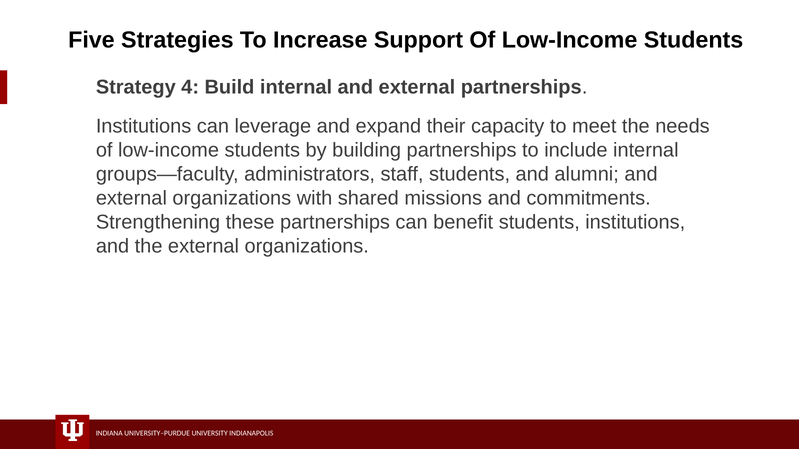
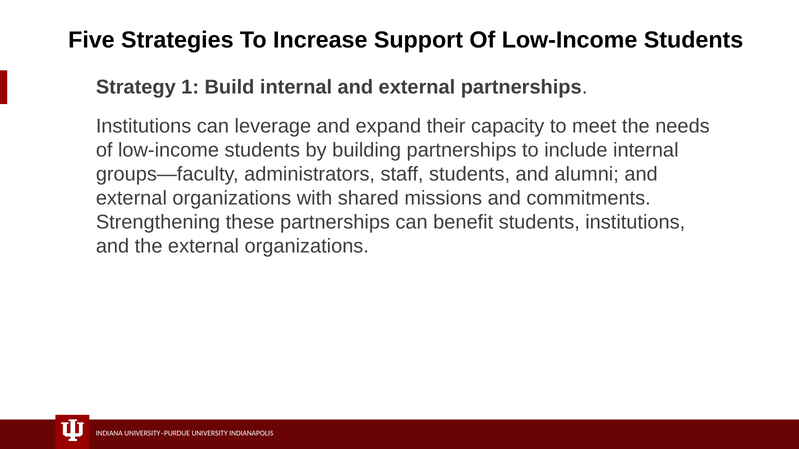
4: 4 -> 1
